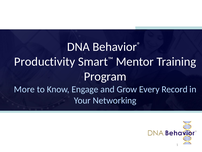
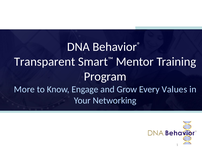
Productivity: Productivity -> Transparent
Record: Record -> Values
